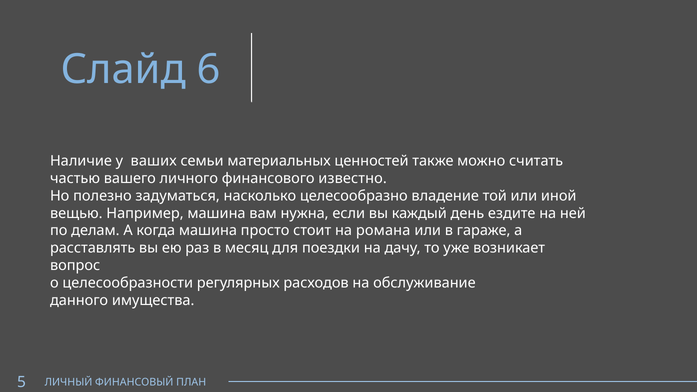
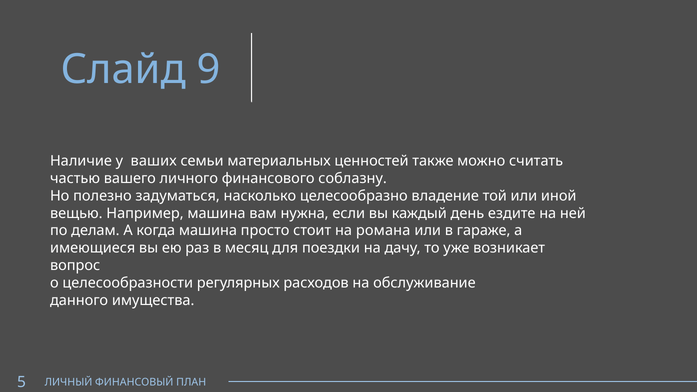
6: 6 -> 9
известно: известно -> соблазну
расставлять: расставлять -> имеющиеся
